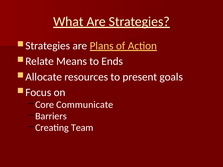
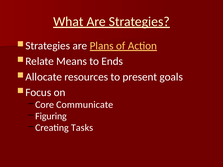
Barriers: Barriers -> Figuring
Team: Team -> Tasks
